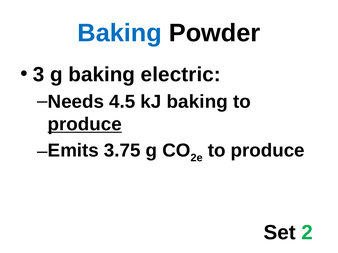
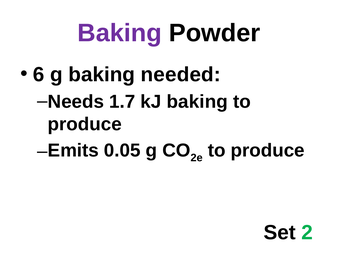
Baking at (120, 33) colour: blue -> purple
3: 3 -> 6
electric: electric -> needed
4.5: 4.5 -> 1.7
produce at (85, 124) underline: present -> none
3.75: 3.75 -> 0.05
